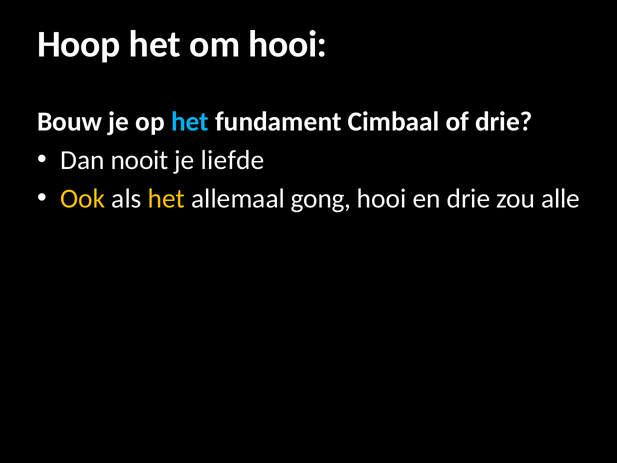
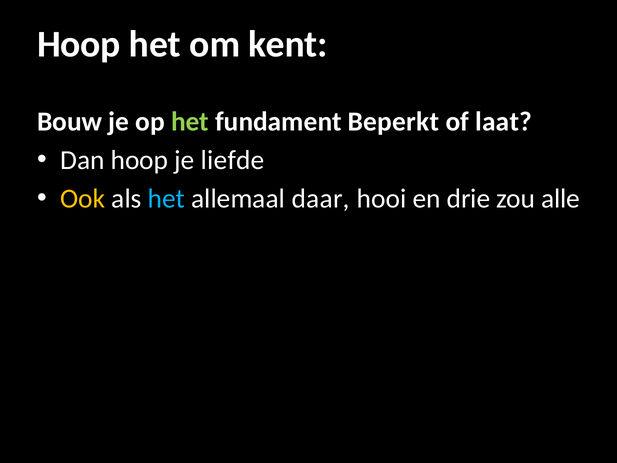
om hooi: hooi -> kent
het at (190, 122) colour: light blue -> light green
Cimbaal: Cimbaal -> Beperkt
of drie: drie -> laat
Dan nooit: nooit -> hoop
het at (166, 198) colour: yellow -> light blue
gong: gong -> daar
